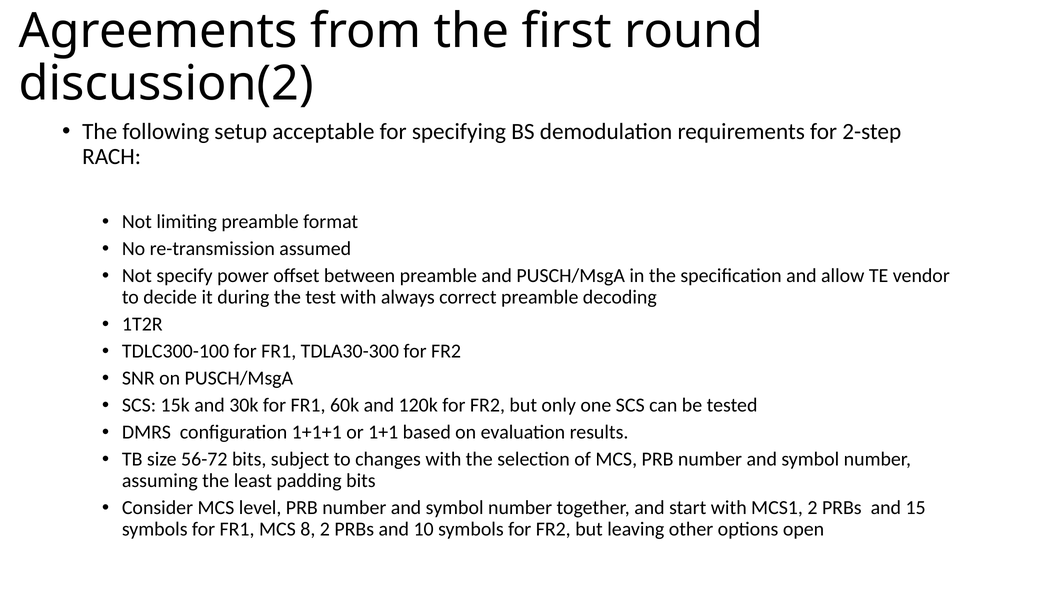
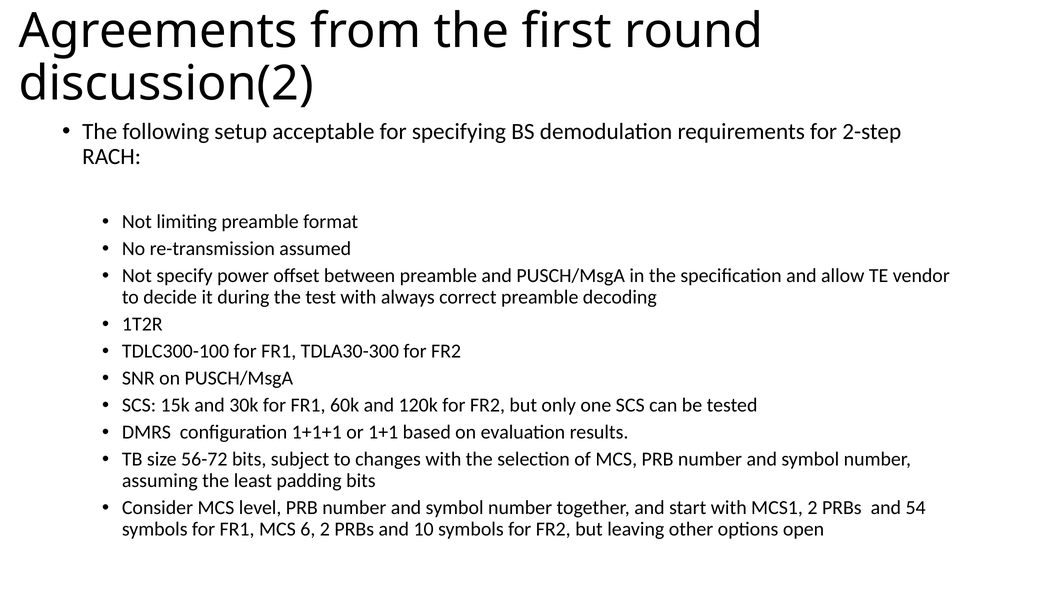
15: 15 -> 54
8: 8 -> 6
